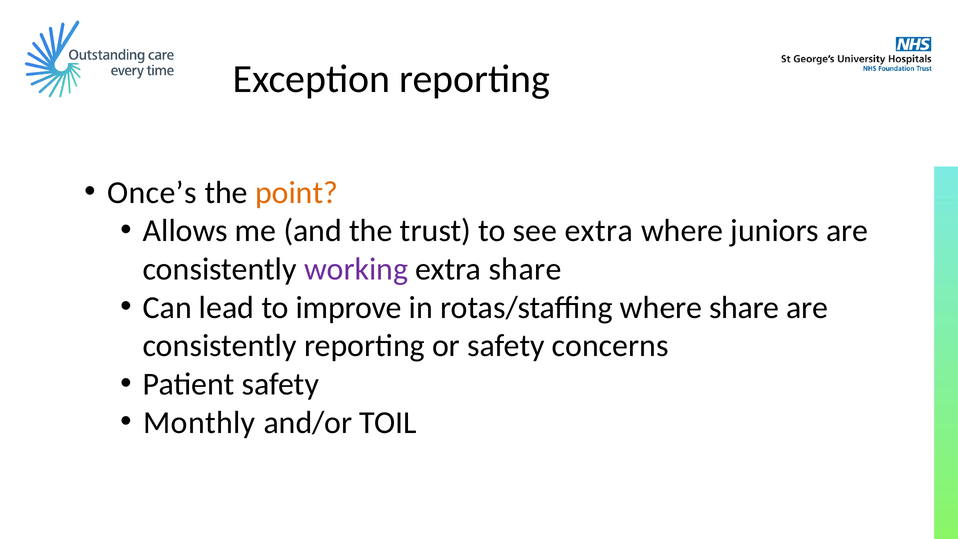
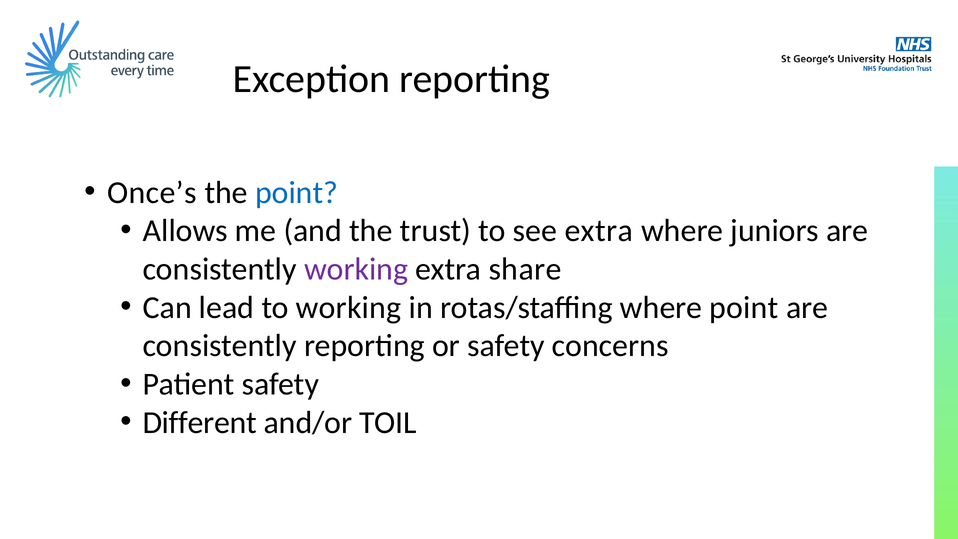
point at (297, 193) colour: orange -> blue
to improve: improve -> working
where share: share -> point
Monthly: Monthly -> Different
